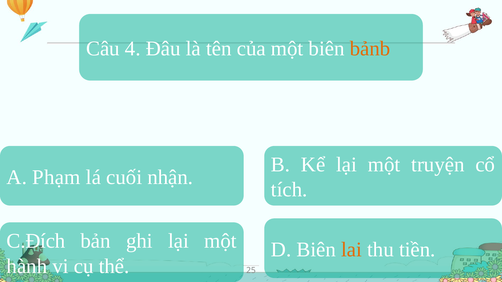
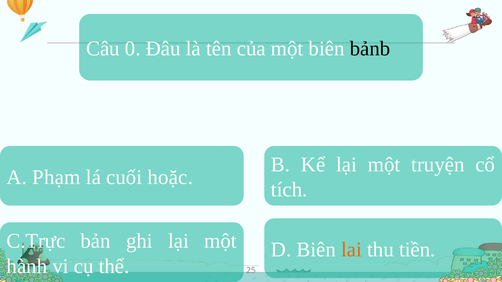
4: 4 -> 0
bảnb colour: orange -> black
nhận: nhận -> hoặc
C.Đích: C.Đích -> C.Trực
